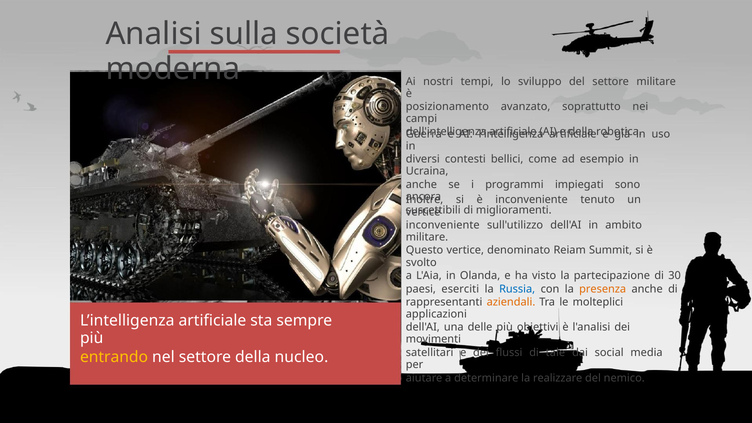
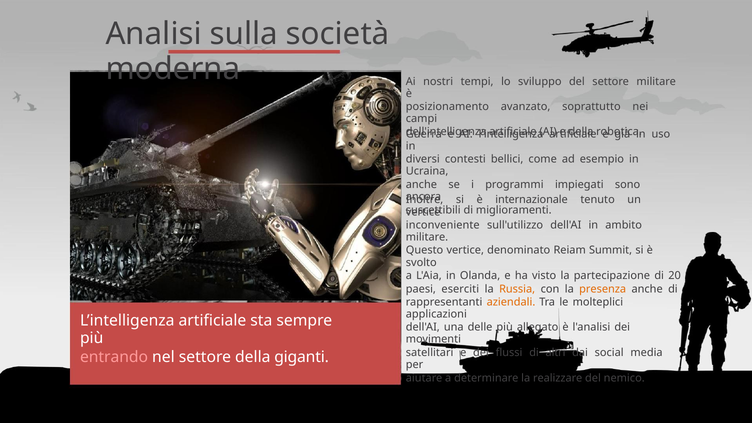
è inconveniente: inconveniente -> internazionale
30: 30 -> 20
Russia colour: blue -> orange
obiettivi: obiettivi -> allegato
tale: tale -> altri
entrando colour: yellow -> pink
nucleo: nucleo -> giganti
